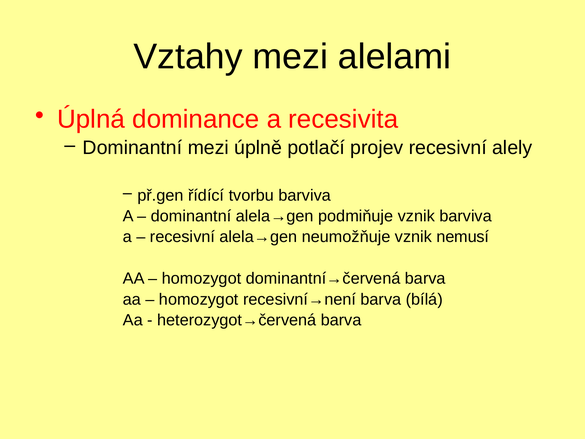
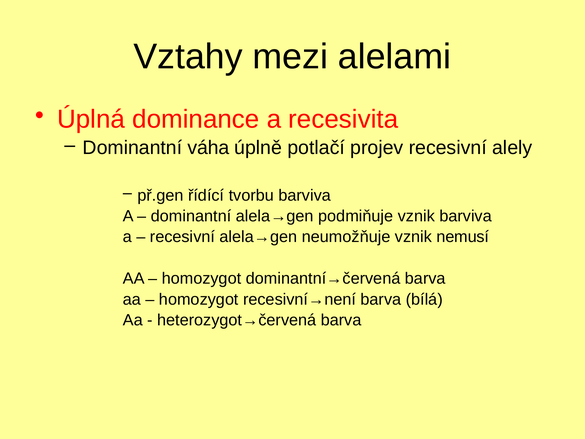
Dominantní mezi: mezi -> váha
